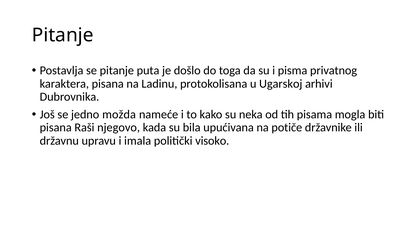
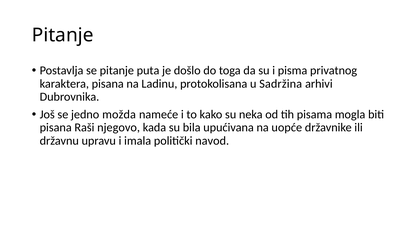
Ugarskoj: Ugarskoj -> Sadržina
potiče: potiče -> uopće
visoko: visoko -> navod
